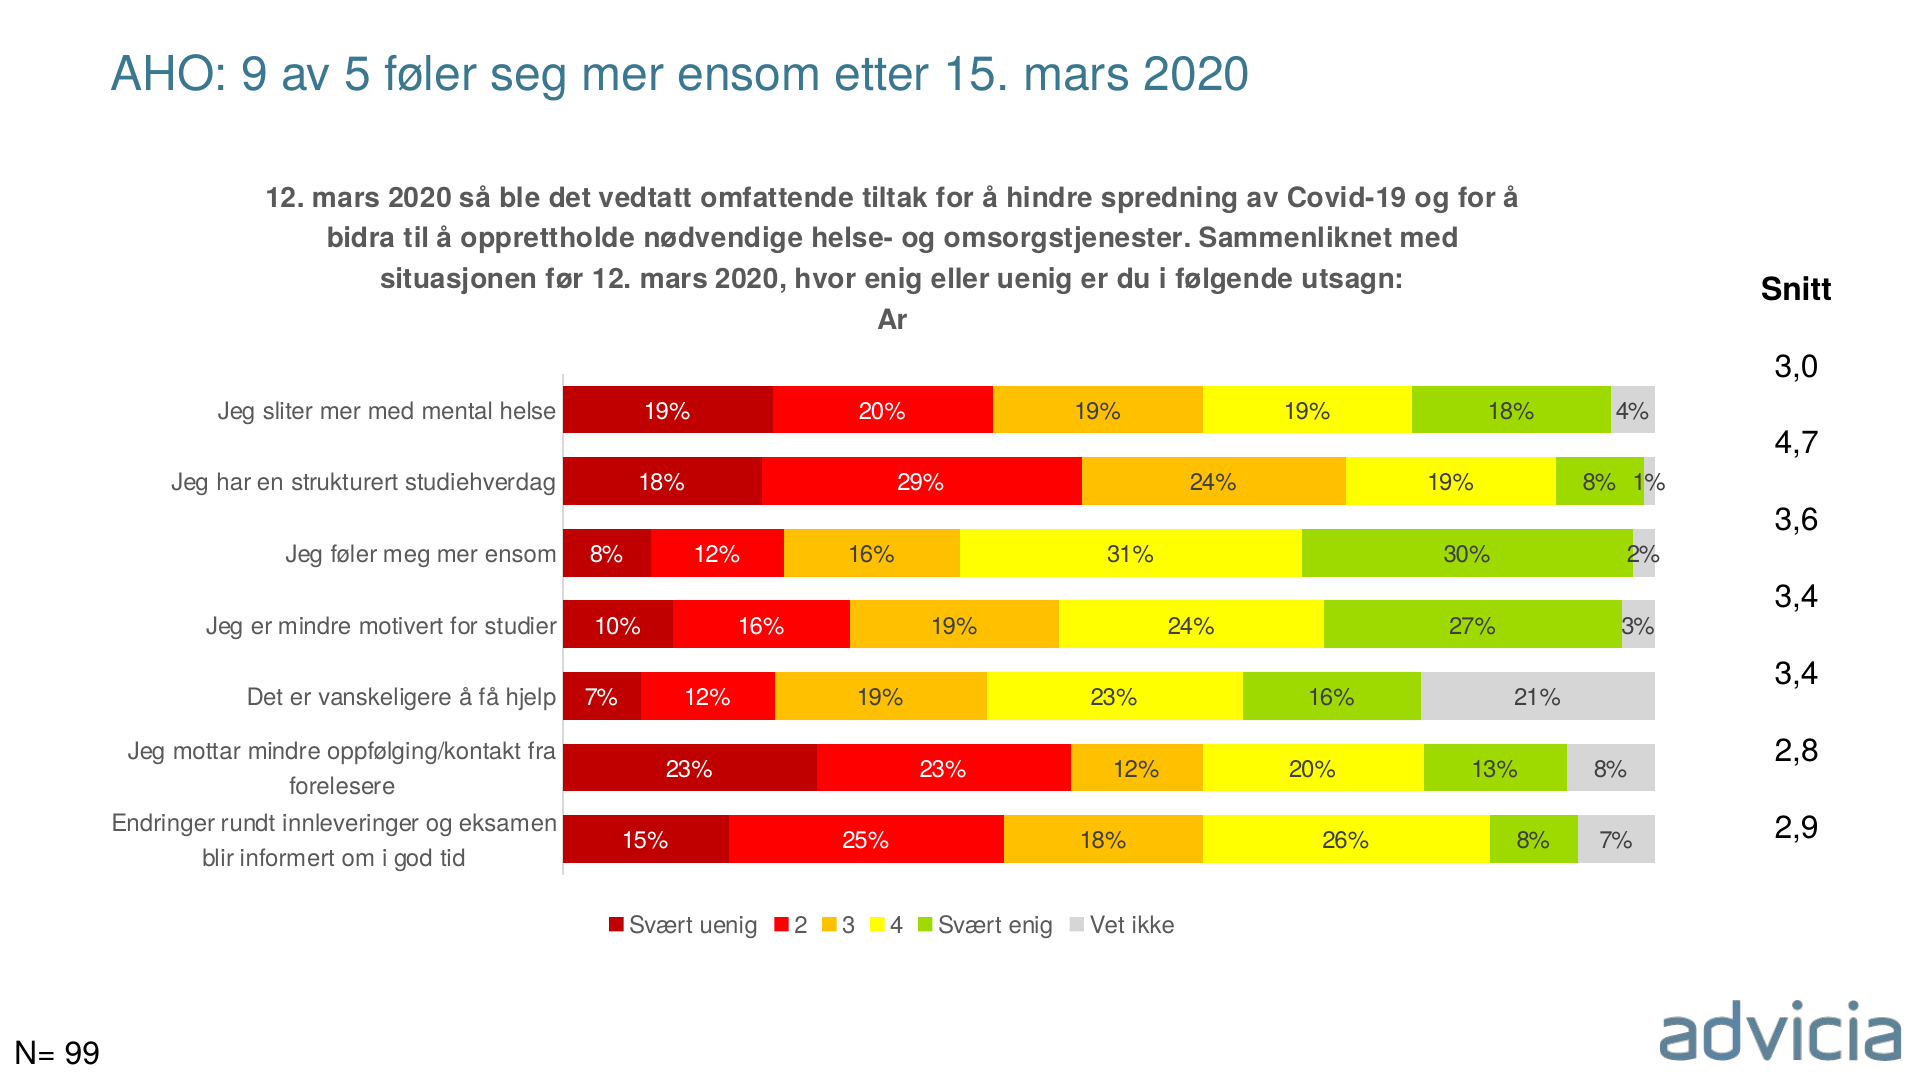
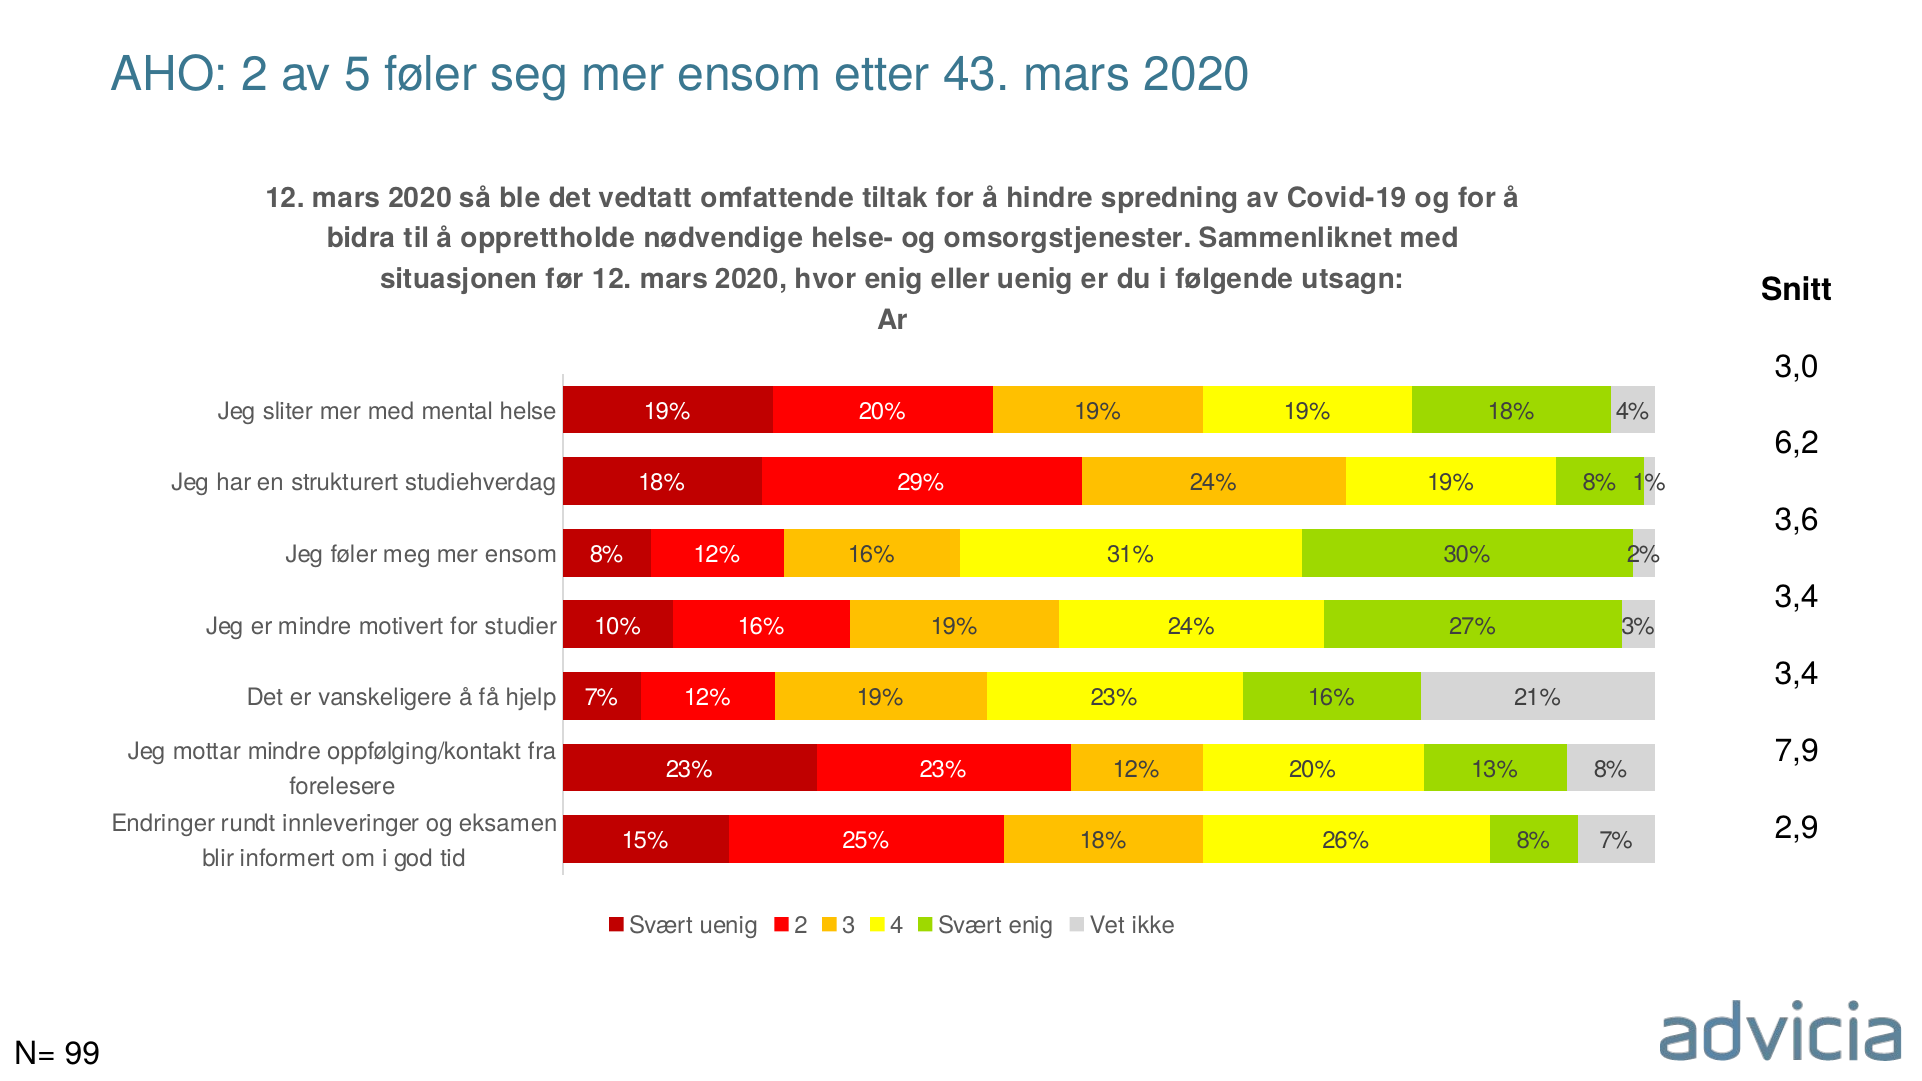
AHO 9: 9 -> 2
15: 15 -> 43
4,7: 4,7 -> 6,2
2,8: 2,8 -> 7,9
